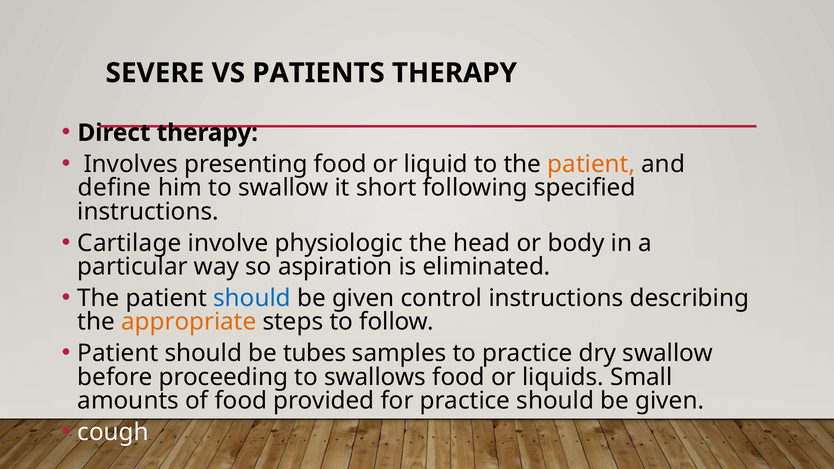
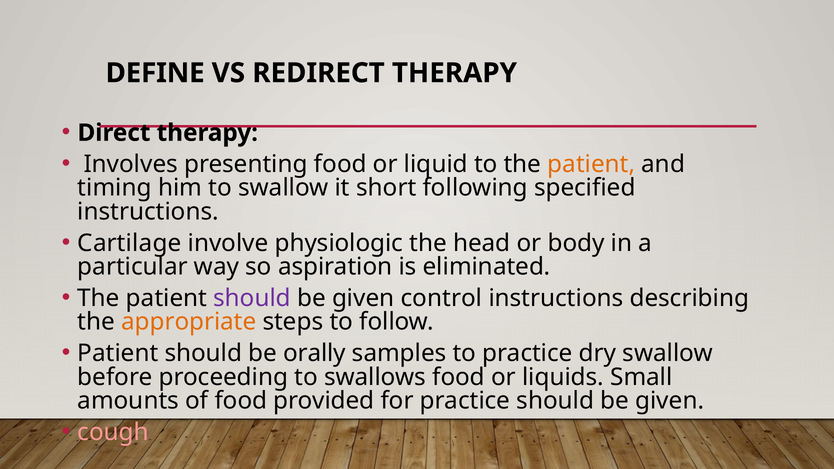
SEVERE: SEVERE -> DEFINE
PATIENTS: PATIENTS -> REDIRECT
define: define -> timing
should at (252, 298) colour: blue -> purple
tubes: tubes -> orally
cough colour: white -> pink
